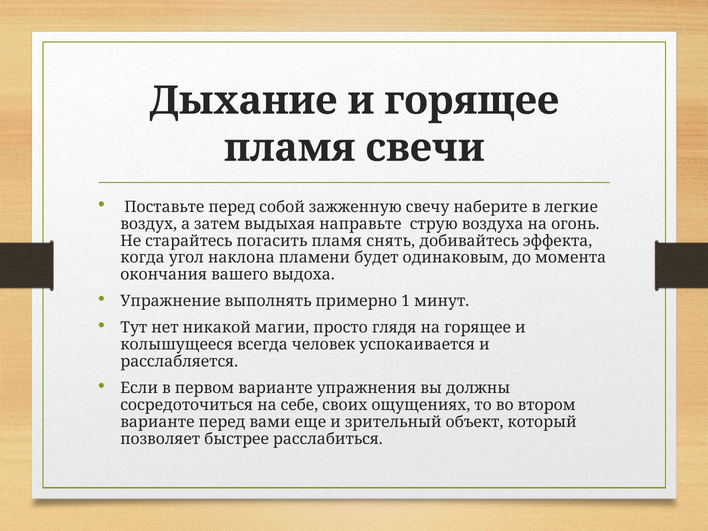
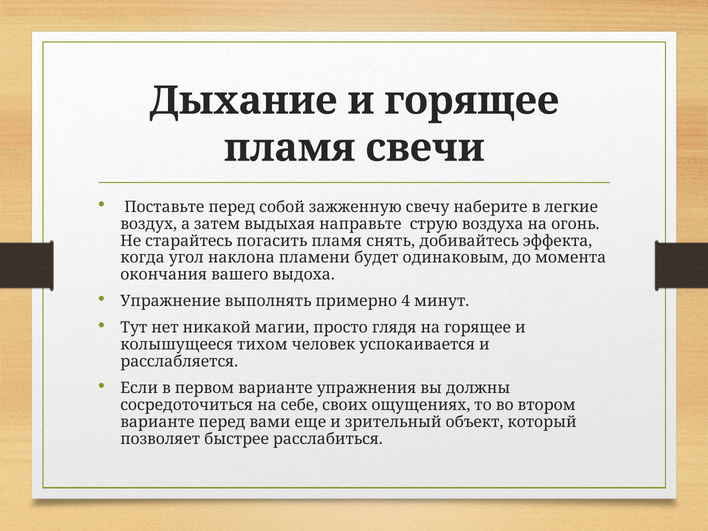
1: 1 -> 4
всегда: всегда -> тихом
